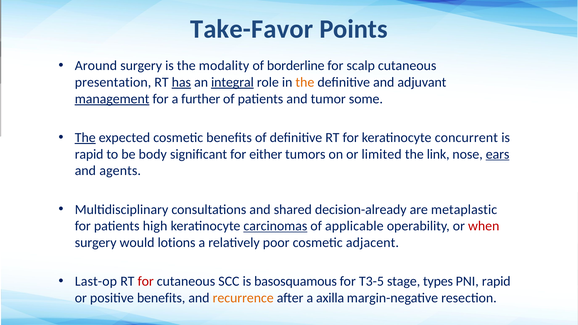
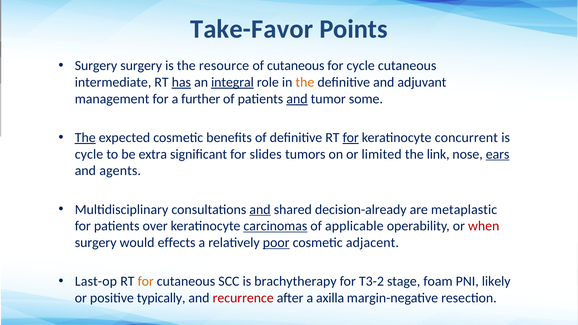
Around at (96, 66): Around -> Surgery
modality: modality -> resource
of borderline: borderline -> cutaneous
for scalp: scalp -> cycle
presentation: presentation -> intermediate
management underline: present -> none
and at (297, 99) underline: none -> present
for at (351, 138) underline: none -> present
rapid at (89, 154): rapid -> cycle
body: body -> extra
either: either -> slides
and at (260, 210) underline: none -> present
high: high -> over
lotions: lotions -> effects
poor underline: none -> present
for at (146, 281) colour: red -> orange
basosquamous: basosquamous -> brachytherapy
T3-5: T3-5 -> T3-2
types: types -> foam
PNI rapid: rapid -> likely
positive benefits: benefits -> typically
recurrence colour: orange -> red
